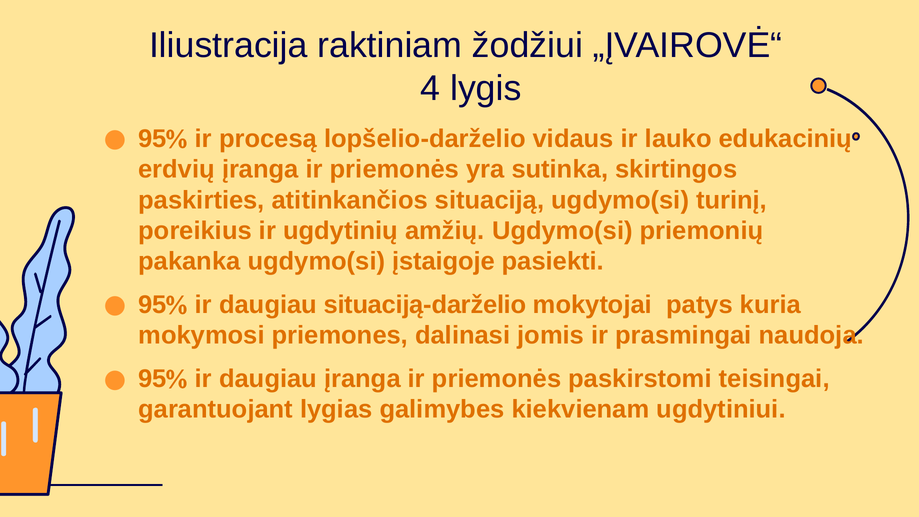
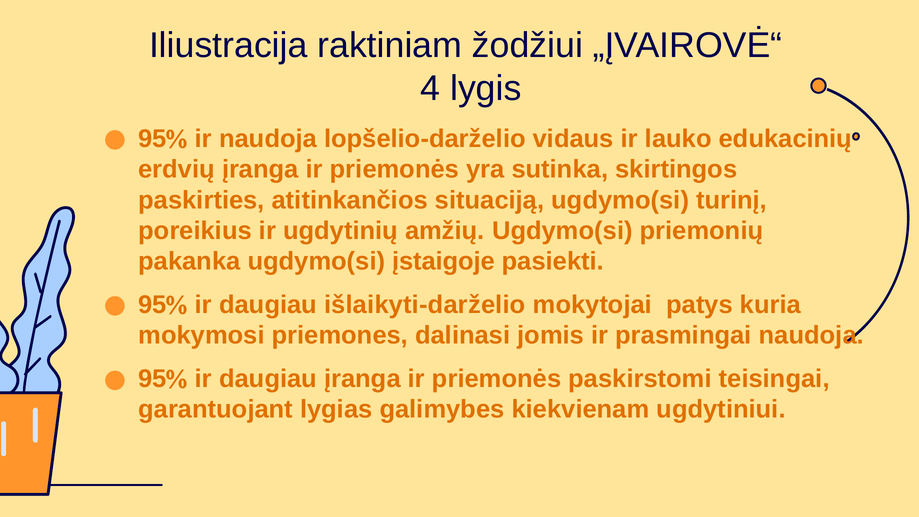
ir procesą: procesą -> naudoja
situaciją-darželio: situaciją-darželio -> išlaikyti-darželio
